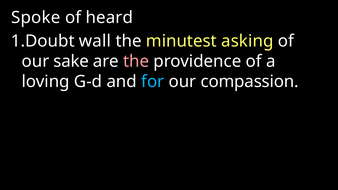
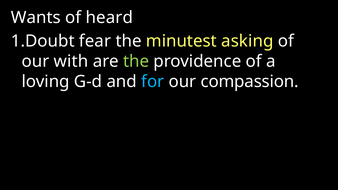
Spoke: Spoke -> Wants
wall: wall -> fear
sake: sake -> with
the at (136, 61) colour: pink -> light green
